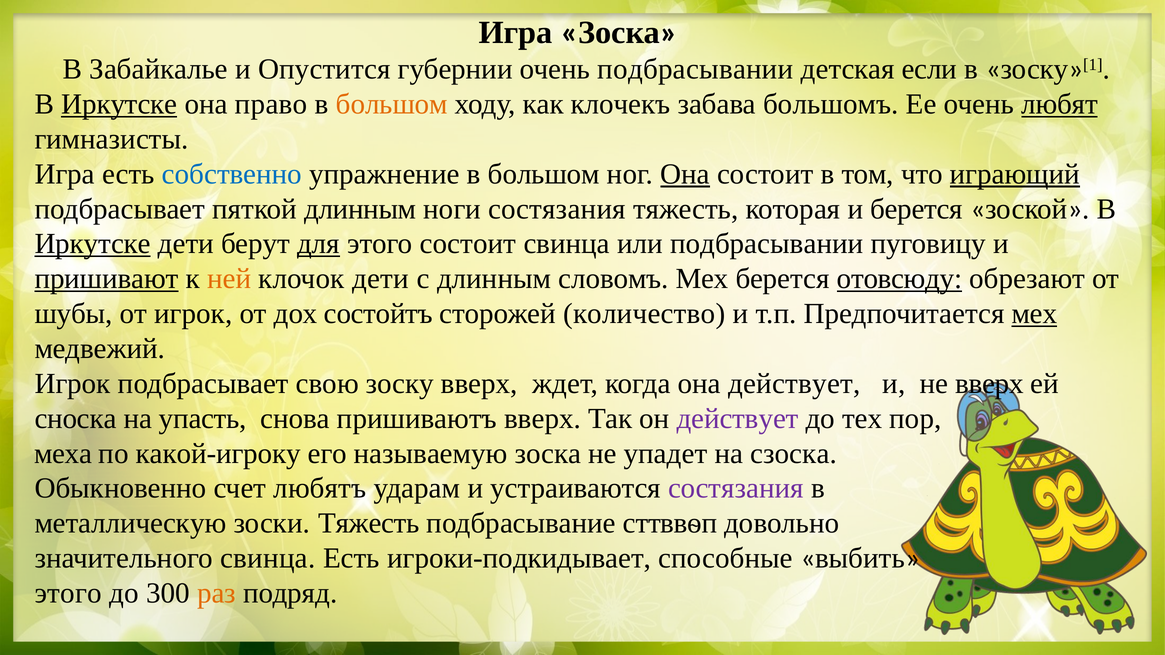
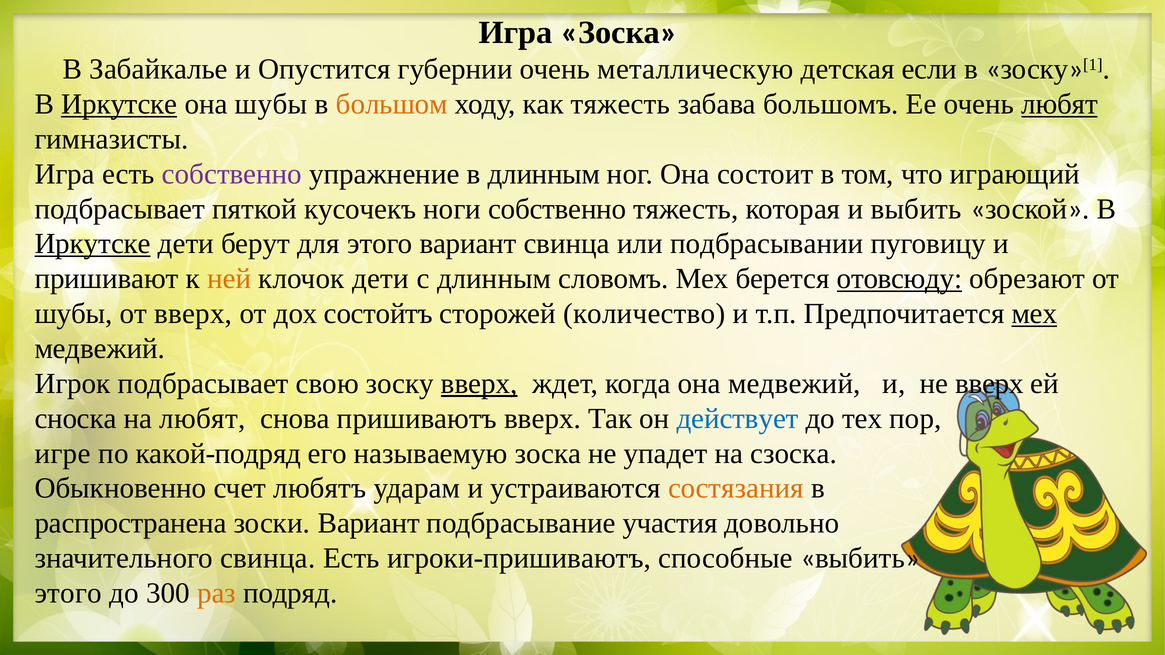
очень подбрасывании: подбрасывании -> металлическую
она право: право -> шубы
как клочекъ: клочекъ -> тяжесть
собственно at (232, 174) colour: blue -> purple
упражнение в большом: большом -> длинным
Она at (685, 174) underline: present -> none
играющий underline: present -> none
пяткой длинным: длинным -> кусочекъ
ноги состязания: состязания -> собственно
и берется: берется -> выбить
для underline: present -> none
этого состоит: состоит -> вариант
пришивают underline: present -> none
от игрок: игрок -> вверх
вверх at (479, 384) underline: none -> present
она действует: действует -> медвежий
на упасть: упасть -> любят
действует at (738, 419) colour: purple -> blue
меха: меха -> игре
какой-игроку: какой-игроку -> какой-подряд
состязания at (736, 489) colour: purple -> orange
металлическую: металлическую -> распространена
зоски Тяжесть: Тяжесть -> Вариант
сттввѳп: сттввѳп -> участия
игроки-подкидывает: игроки-подкидывает -> игроки-пришиваютъ
